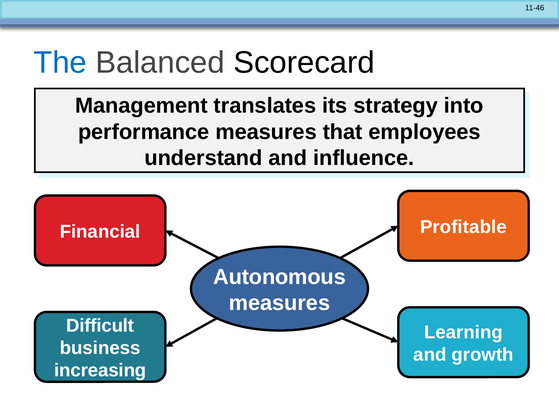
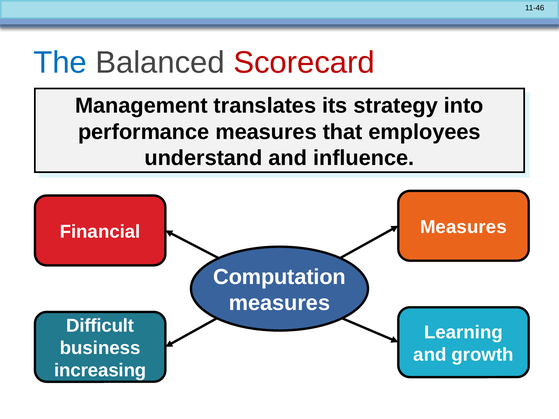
Scorecard colour: black -> red
Profitable at (463, 227): Profitable -> Measures
Autonomous: Autonomous -> Computation
